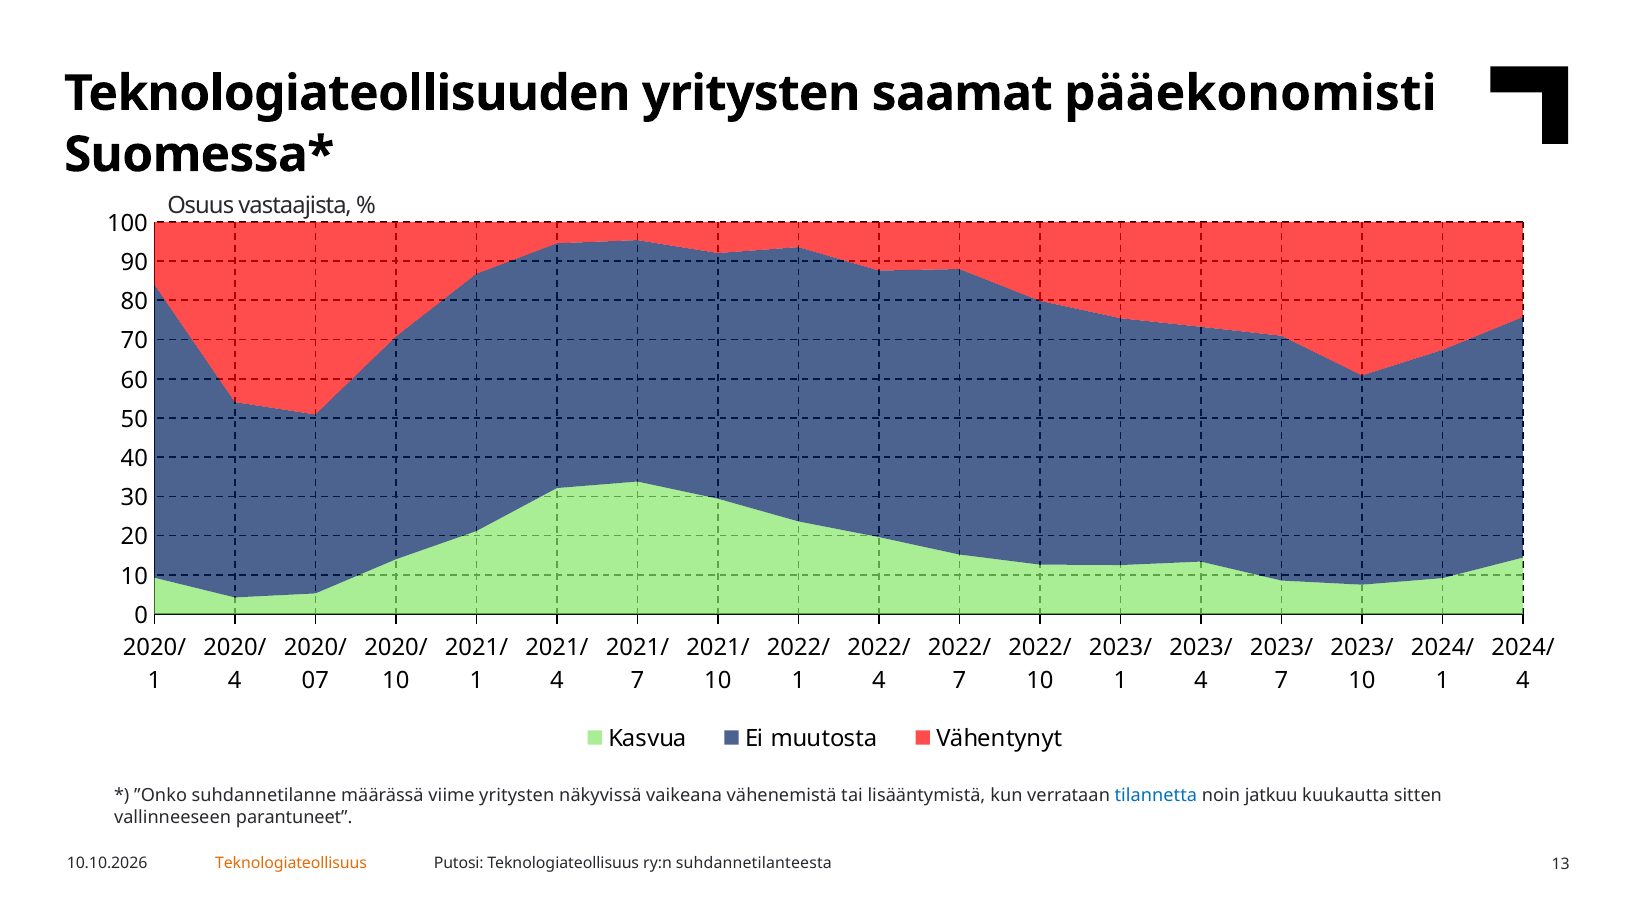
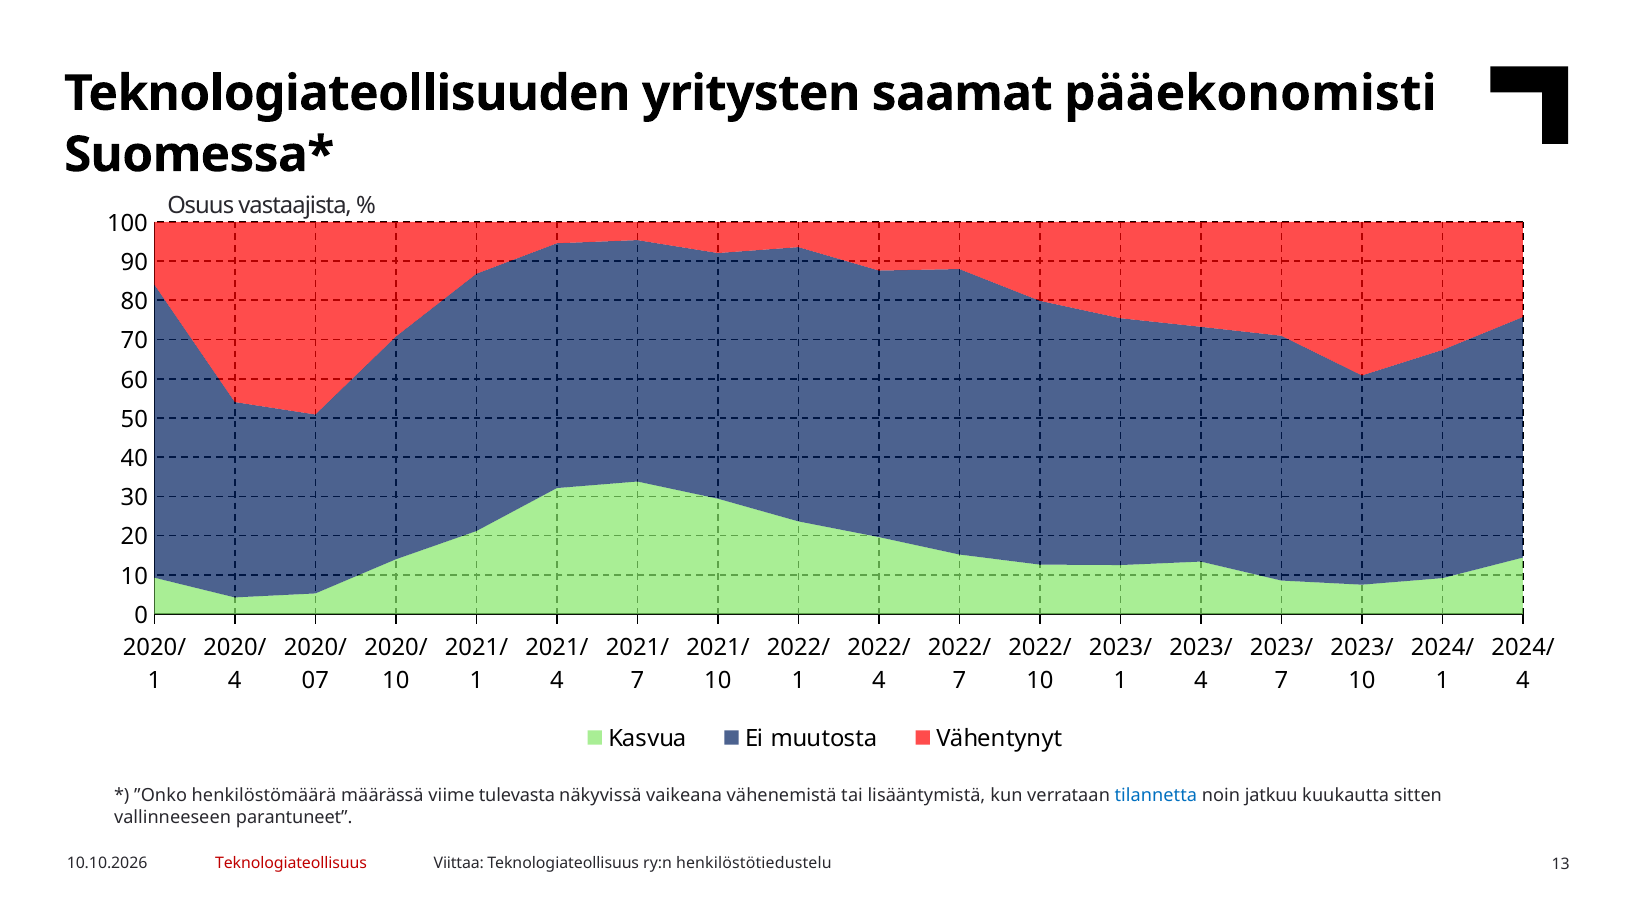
suhdannetilanne: suhdannetilanne -> henkilöstömäärä
viime yritysten: yritysten -> tulevasta
Teknologiateollisuus at (291, 864) colour: orange -> red
Putosi: Putosi -> Viittaa
suhdannetilanteesta: suhdannetilanteesta -> henkilöstötiedustelu
